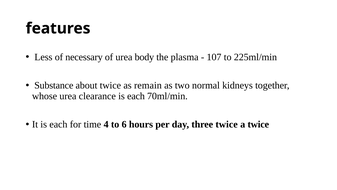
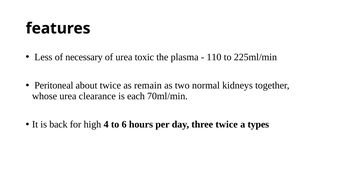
body: body -> toxic
107: 107 -> 110
Substance: Substance -> Peritoneal
It is each: each -> back
time: time -> high
a twice: twice -> types
